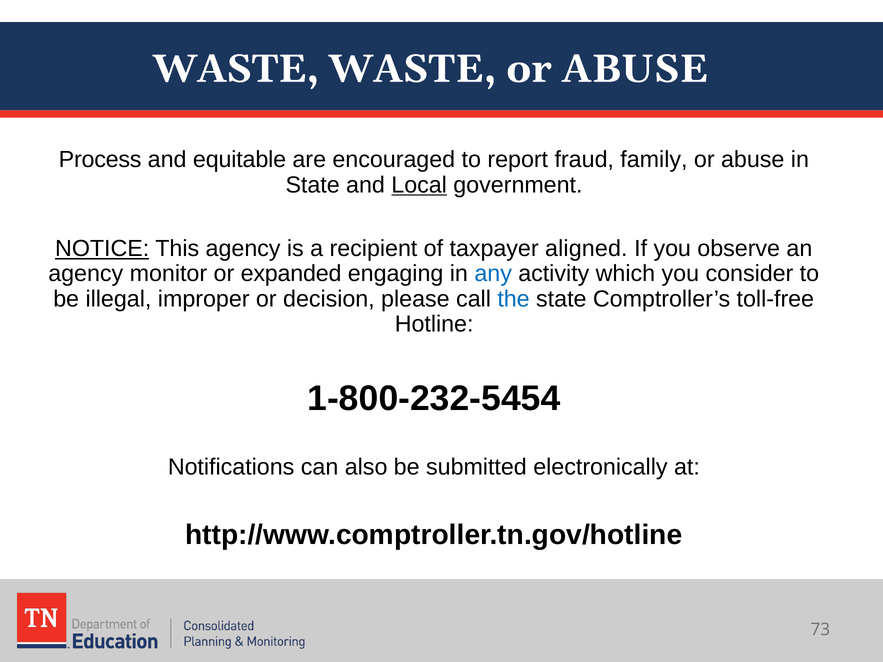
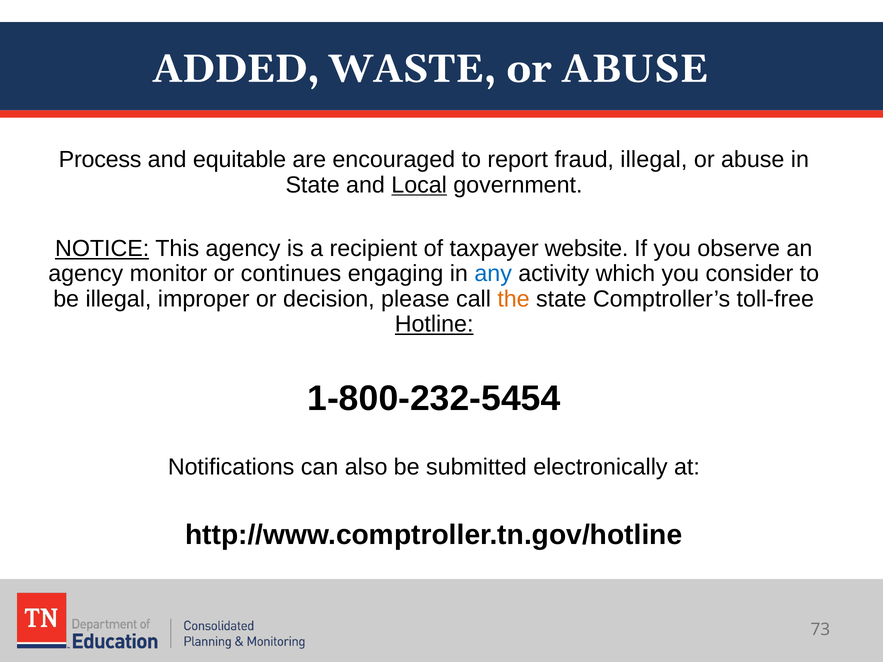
WASTE at (236, 69): WASTE -> ADDED
fraud family: family -> illegal
aligned: aligned -> website
expanded: expanded -> continues
the colour: blue -> orange
Hotline underline: none -> present
